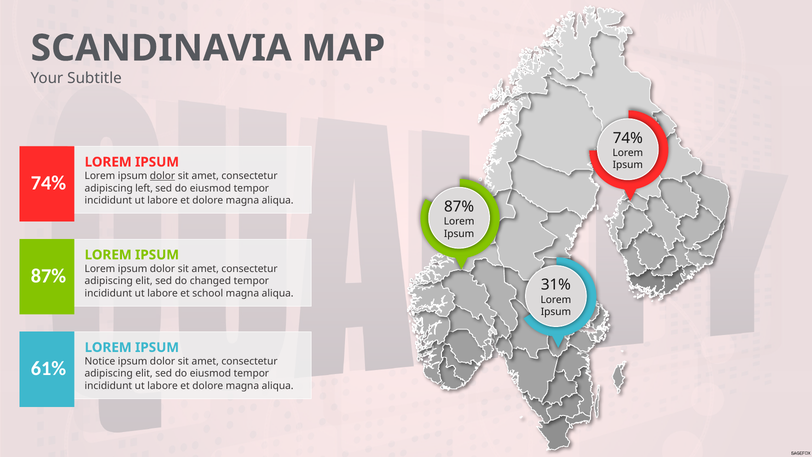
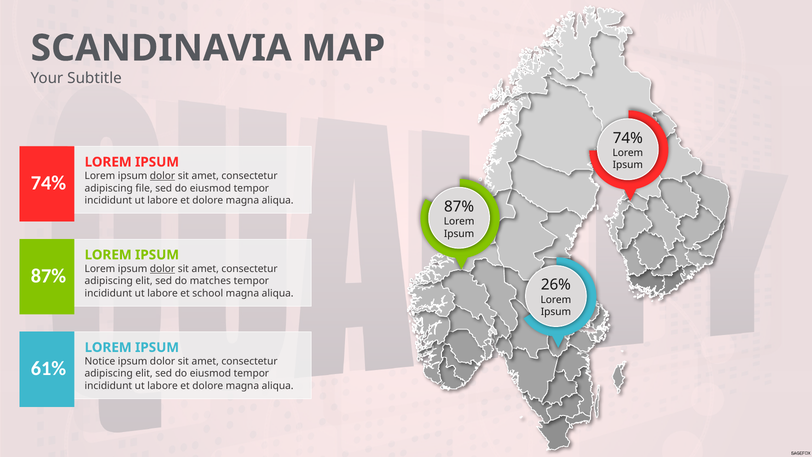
left: left -> file
dolor at (163, 269) underline: none -> present
changed: changed -> matches
31%: 31% -> 26%
